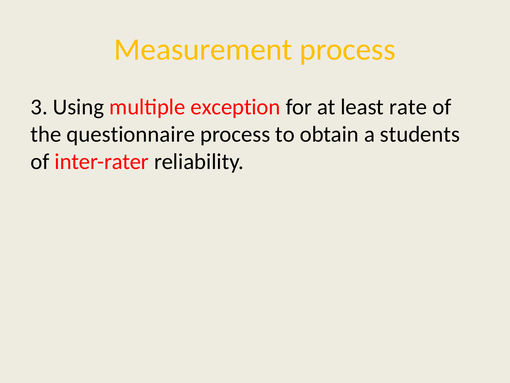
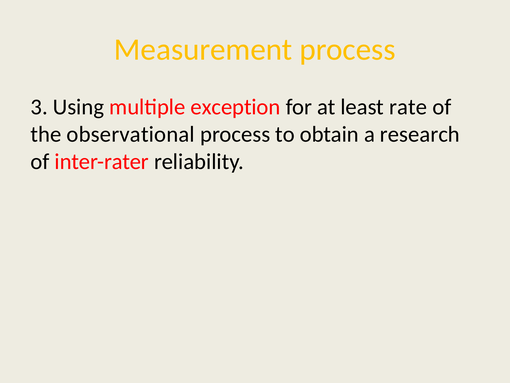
questionnaire: questionnaire -> observational
students: students -> research
